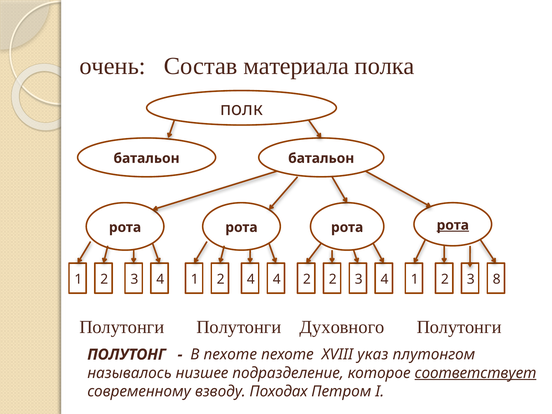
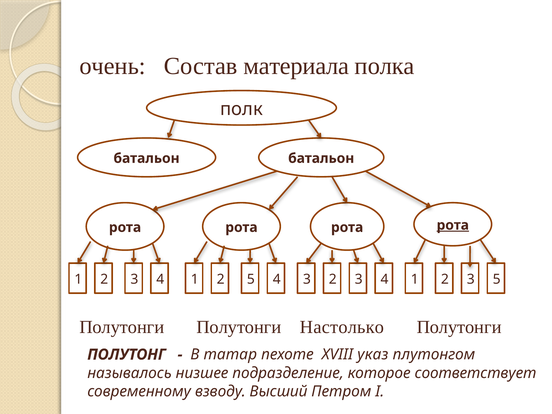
4 at (251, 279): 4 -> 5
2 at (307, 279): 2 -> 3
3 8: 8 -> 5
Духовного: Духовного -> Настолько
В пехоте: пехоте -> татар
соответствует underline: present -> none
Походах: Походах -> Высший
